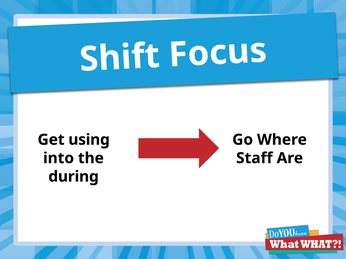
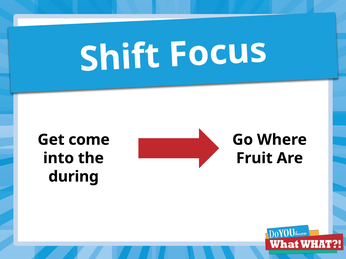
using: using -> come
Staff: Staff -> Fruit
